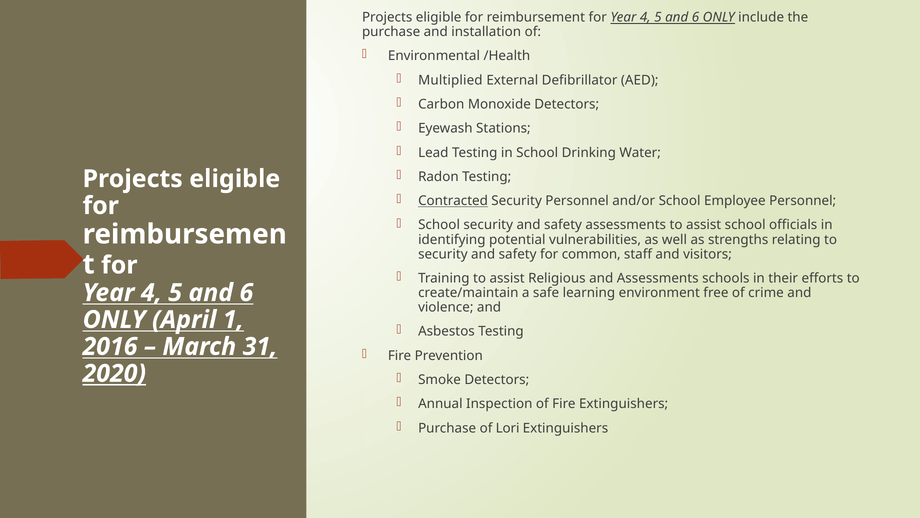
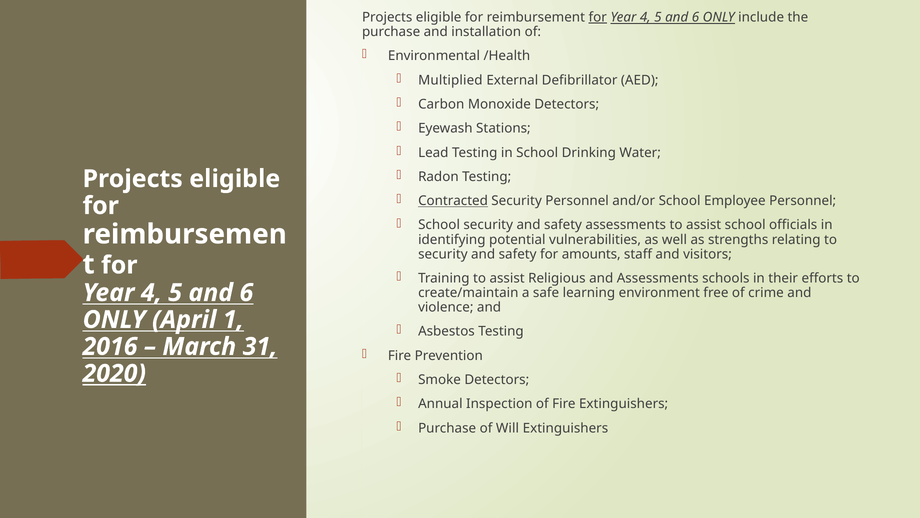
for at (598, 17) underline: none -> present
common: common -> amounts
Lori: Lori -> Will
